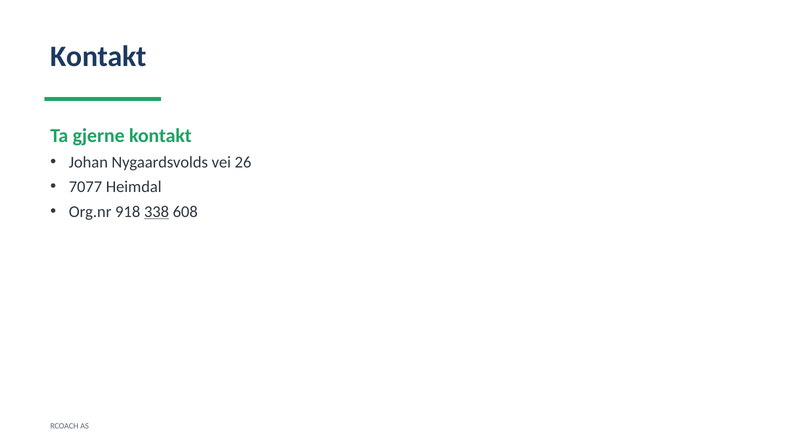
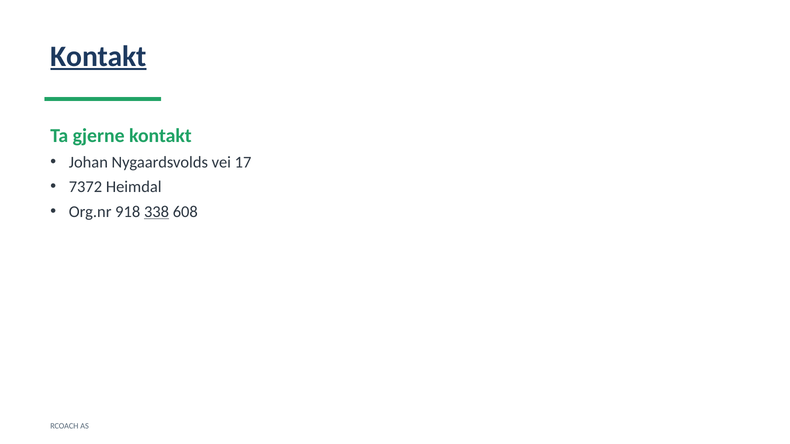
Kontakt at (98, 56) underline: none -> present
26: 26 -> 17
7077: 7077 -> 7372
